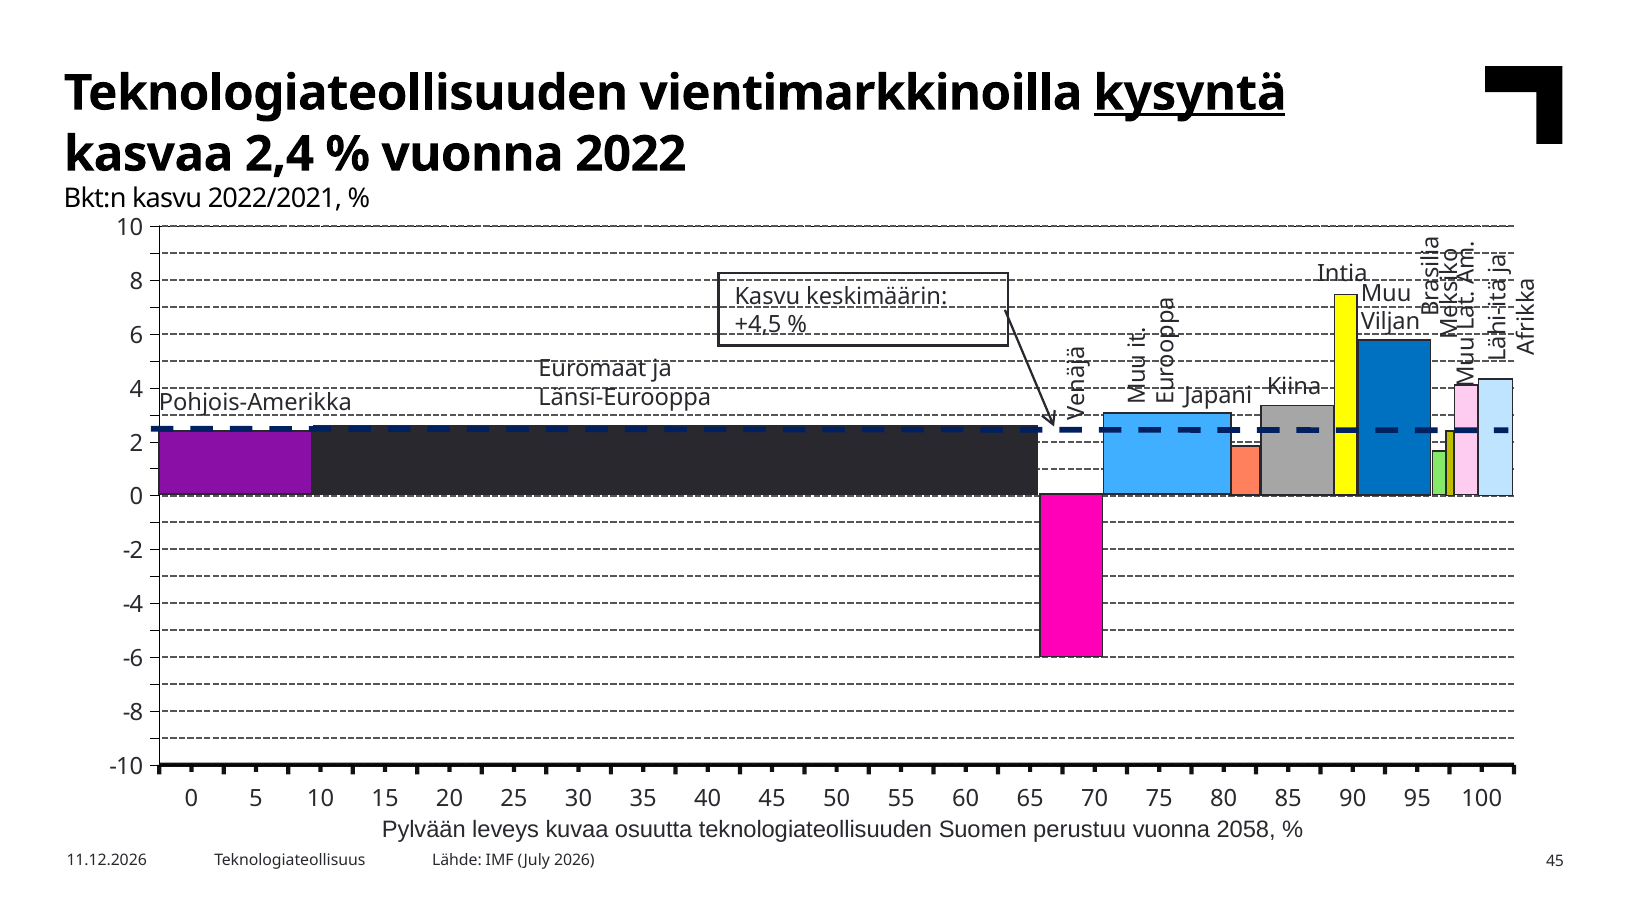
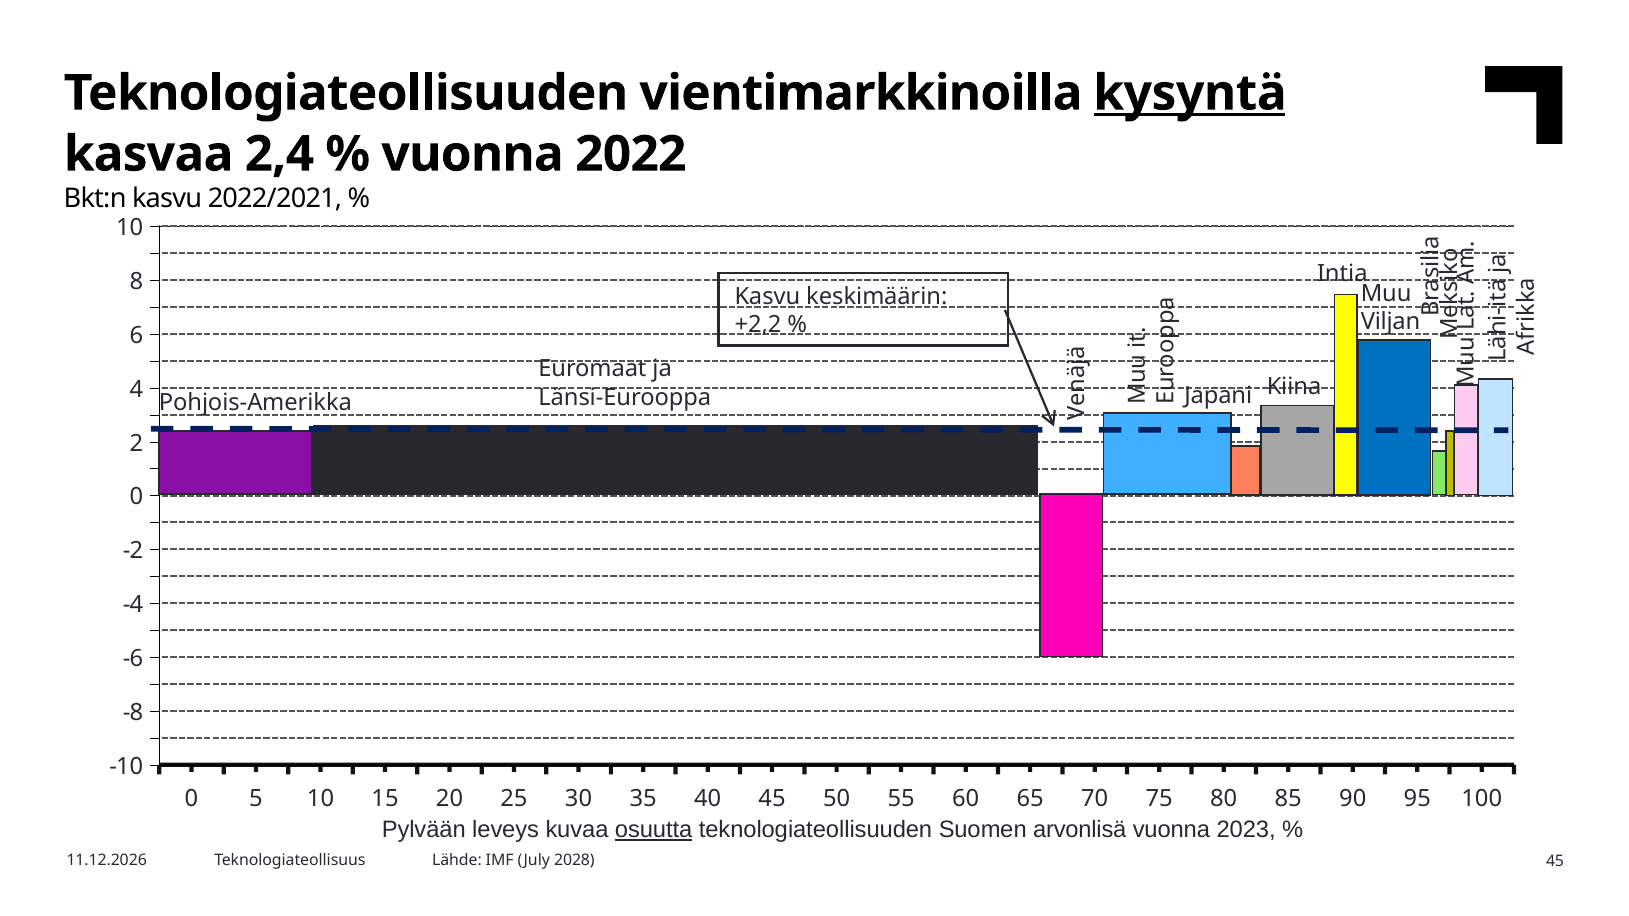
+4,5: +4,5 -> +2,2
osuutta underline: none -> present
perustuu: perustuu -> arvonlisä
2058: 2058 -> 2023
2026: 2026 -> 2028
